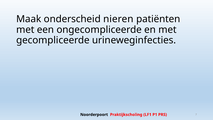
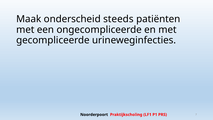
nieren: nieren -> steeds
